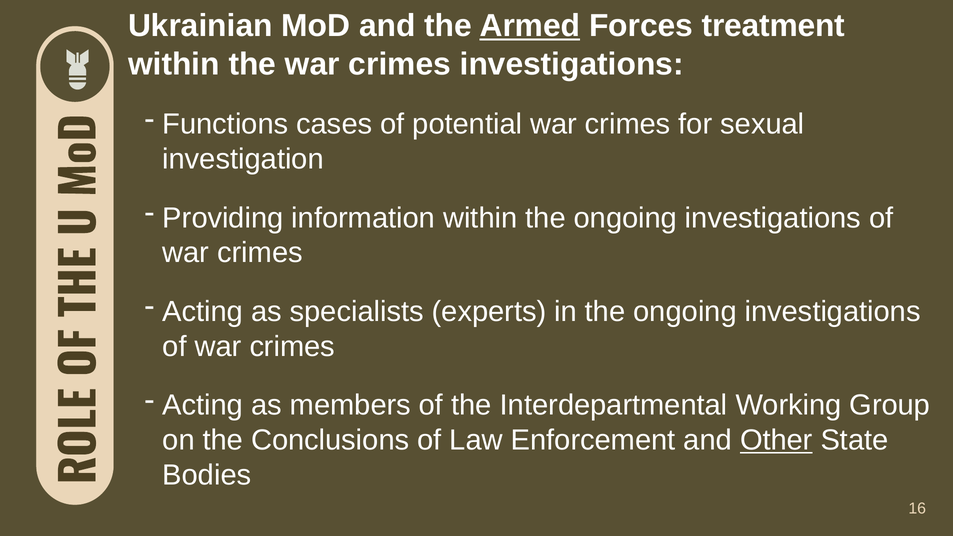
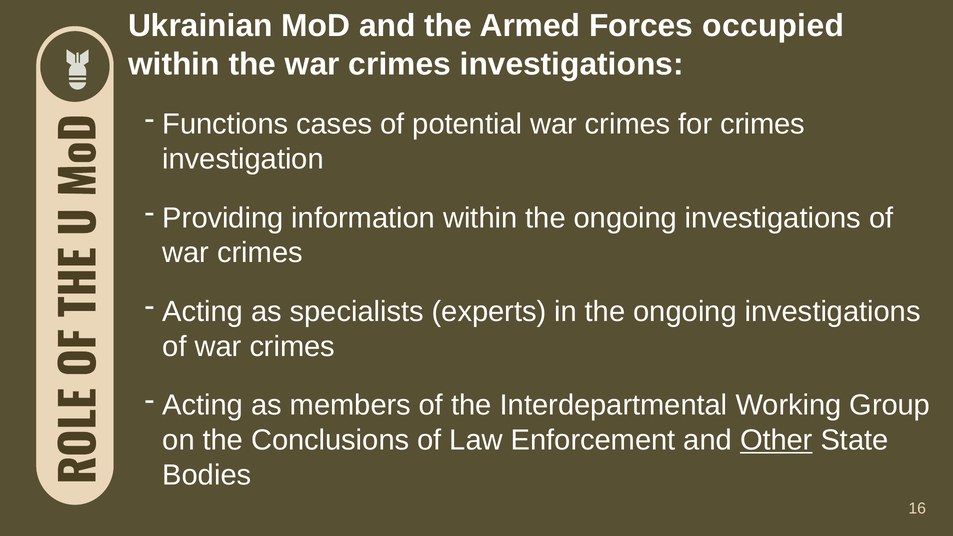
Armed underline: present -> none
treatment: treatment -> occupied
for sexual: sexual -> crimes
